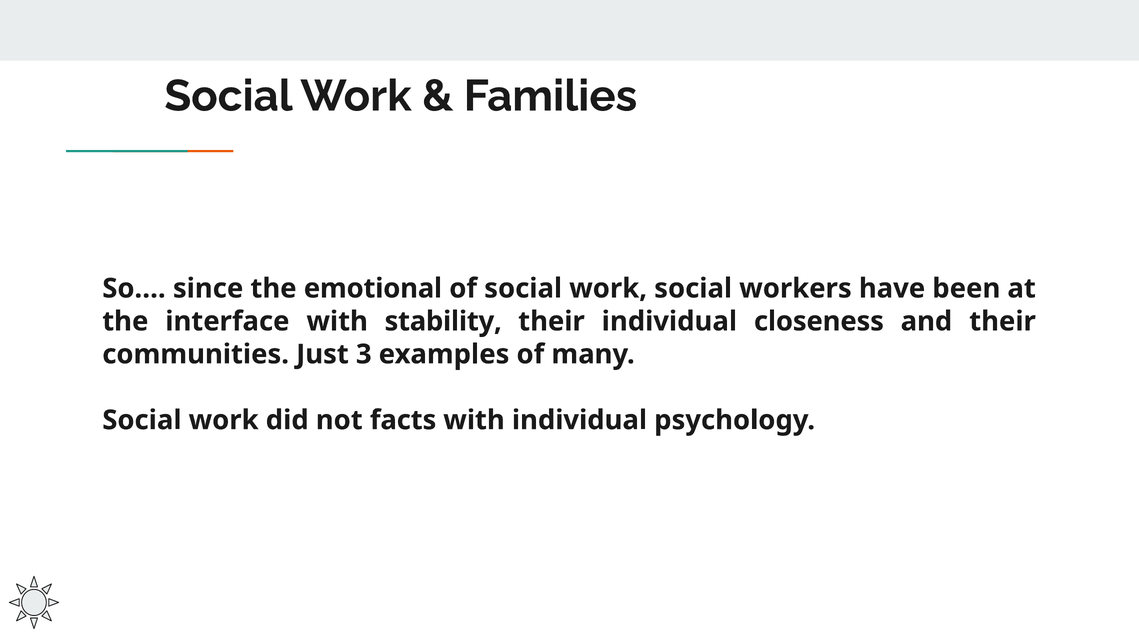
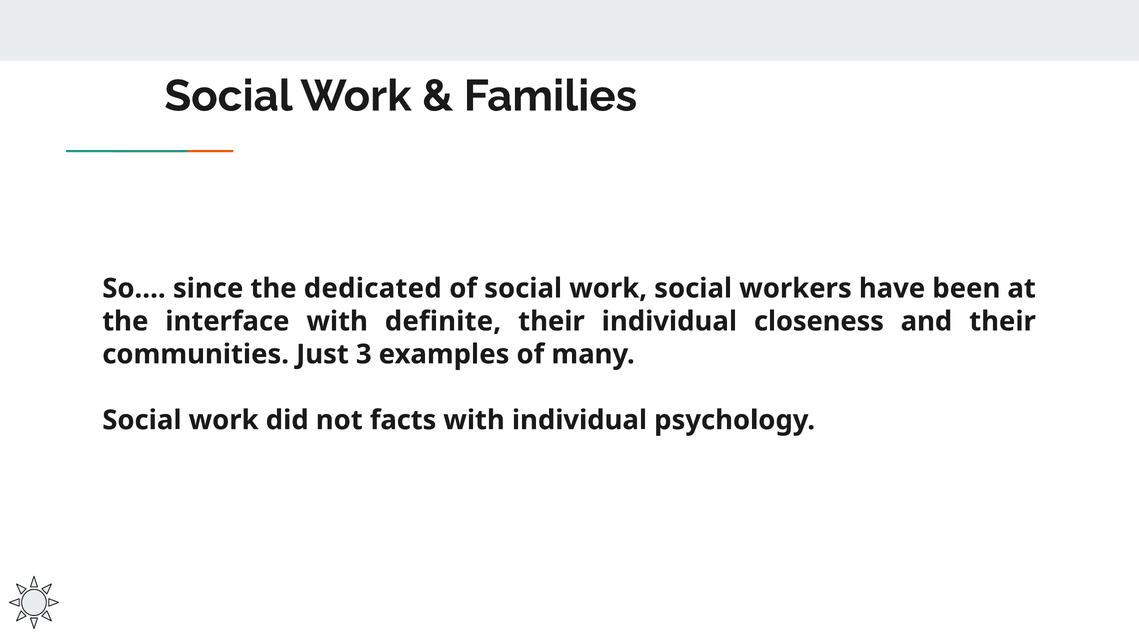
emotional: emotional -> dedicated
stability: stability -> definite
